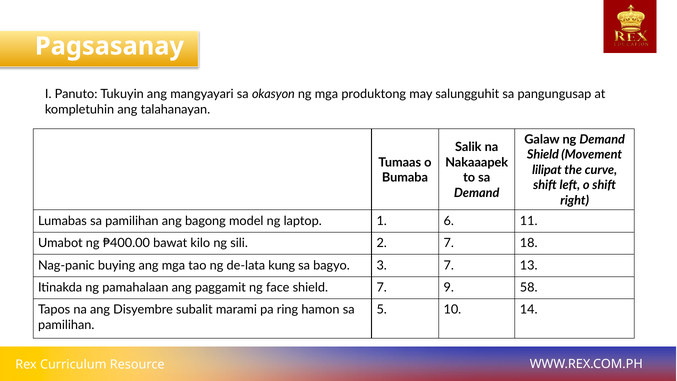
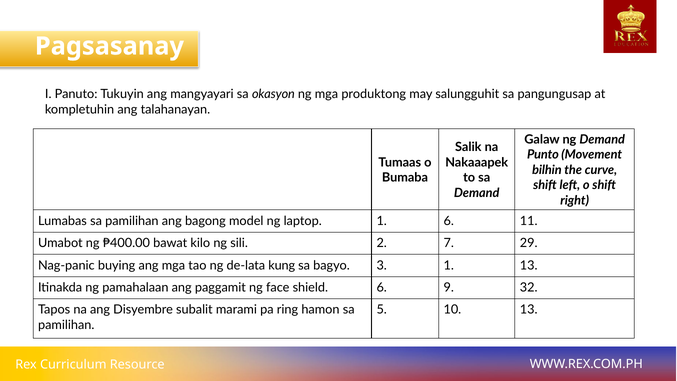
Shield at (543, 155): Shield -> Punto
lilipat: lilipat -> bilhin
18: 18 -> 29
3 7: 7 -> 1
shield 7: 7 -> 6
58: 58 -> 32
10 14: 14 -> 13
